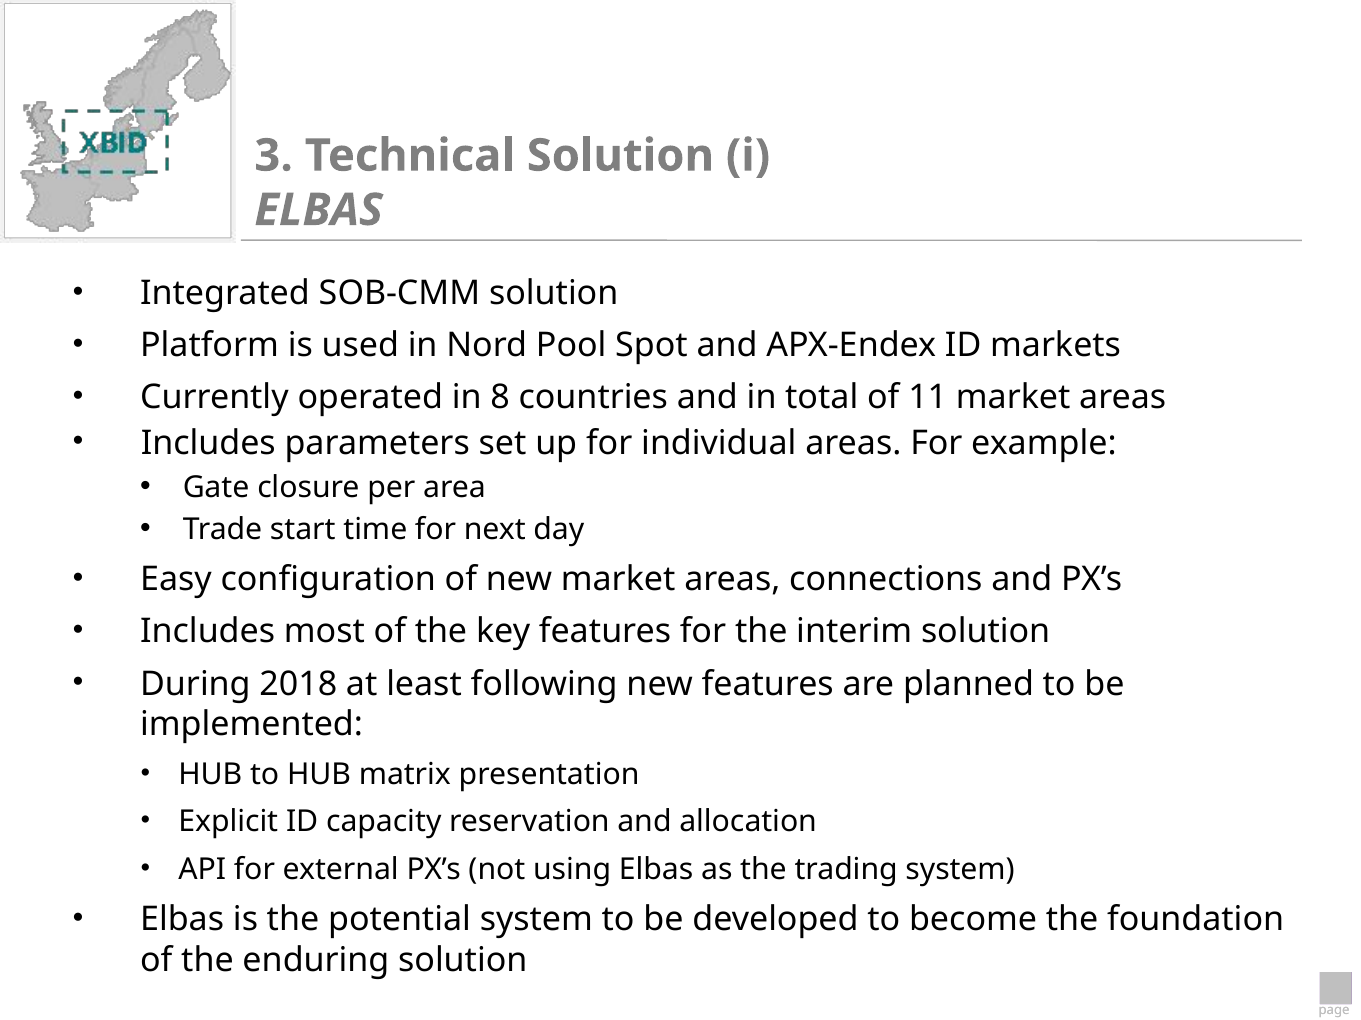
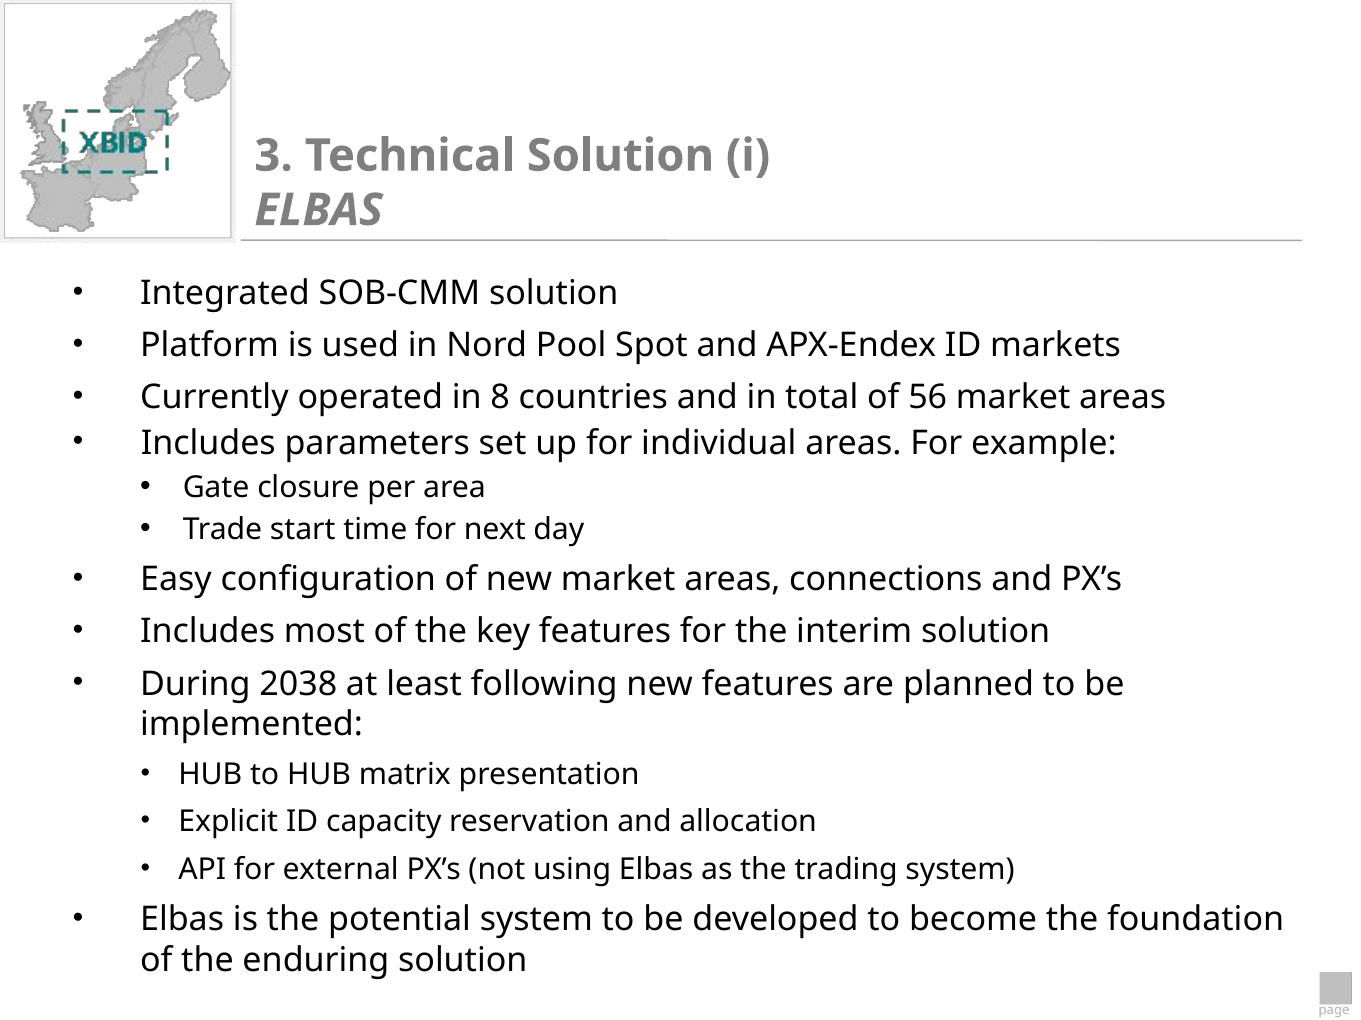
11: 11 -> 56
2018: 2018 -> 2038
